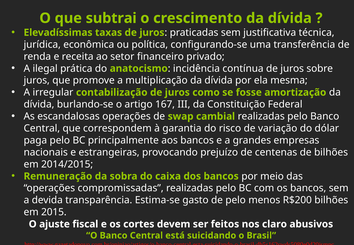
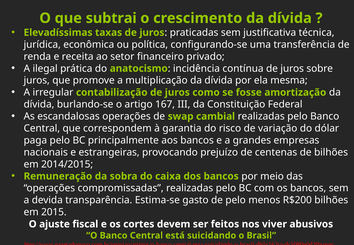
claro: claro -> viver
